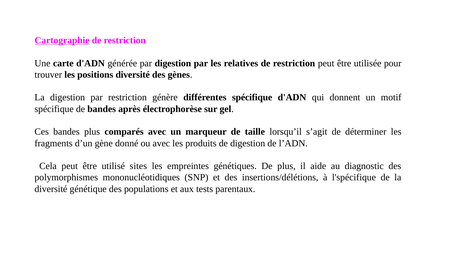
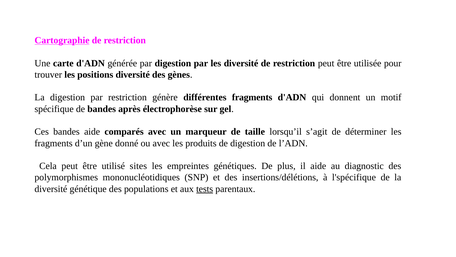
les relatives: relatives -> diversité
différentes spécifique: spécifique -> fragments
bandes plus: plus -> aide
tests underline: none -> present
